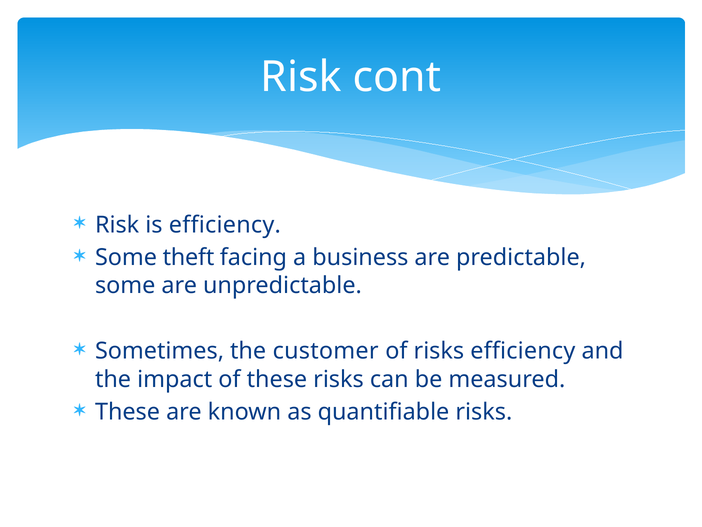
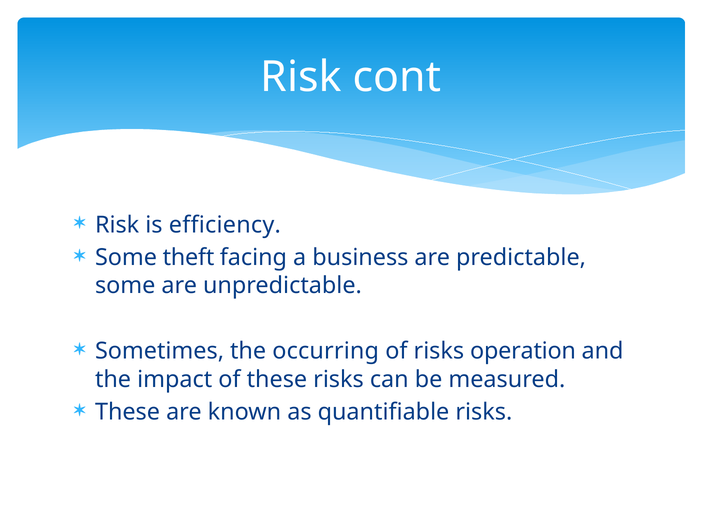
customer: customer -> occurring
risks efficiency: efficiency -> operation
